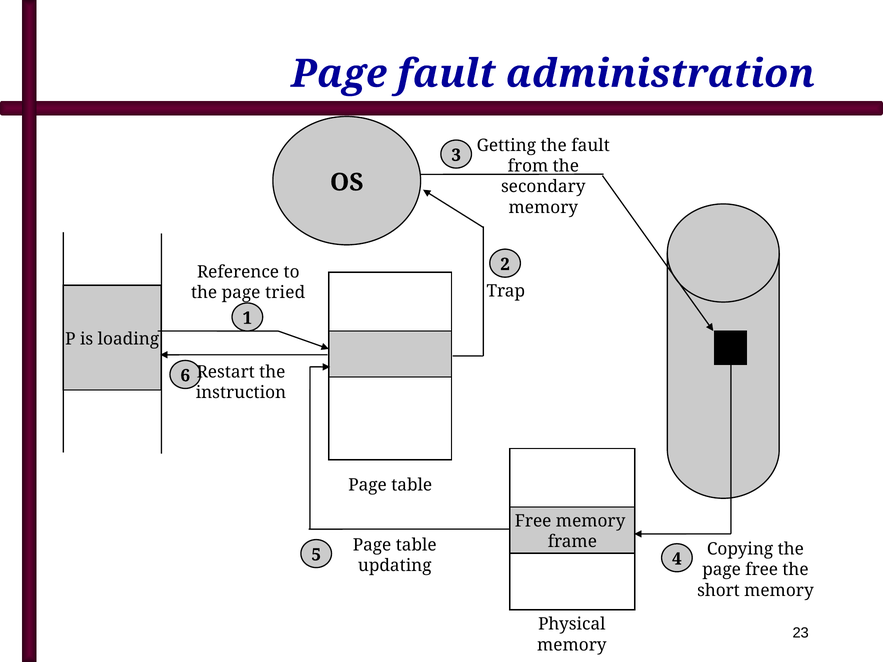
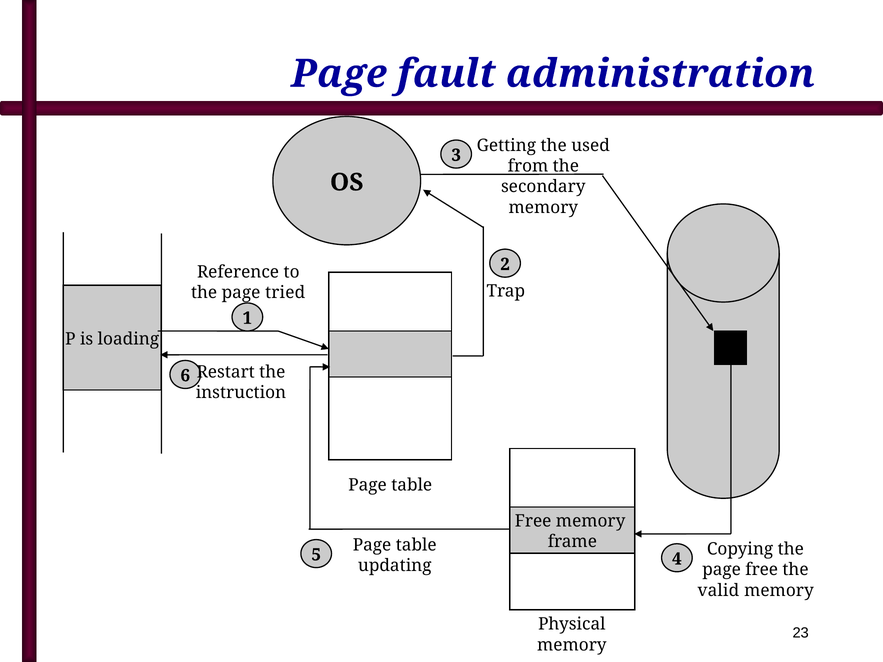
the fault: fault -> used
short: short -> valid
